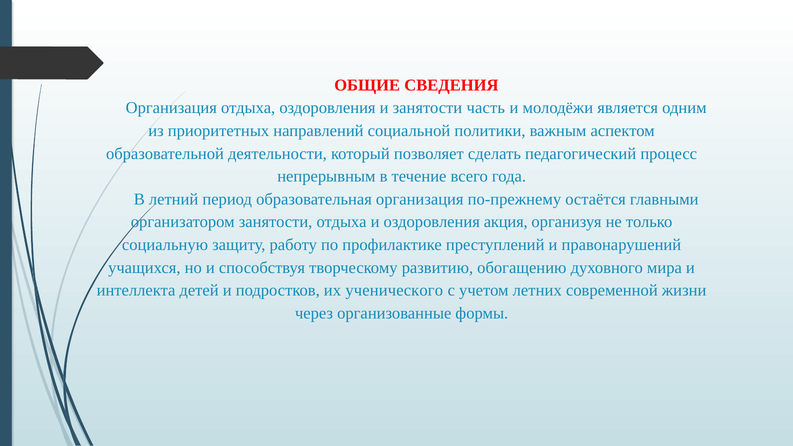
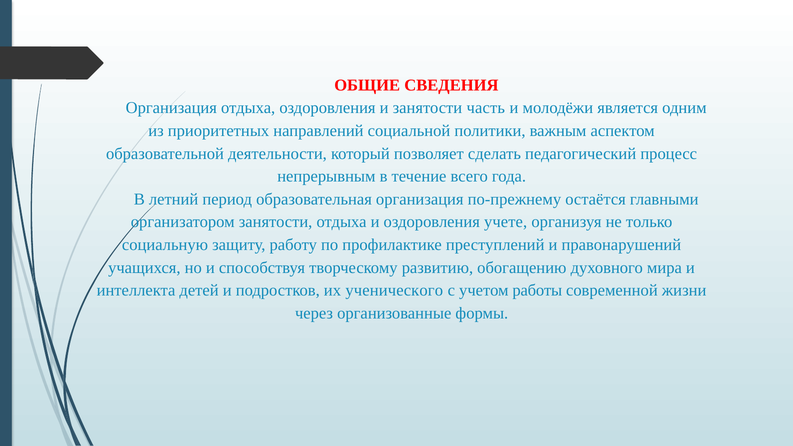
акция: акция -> учете
летних: летних -> работы
